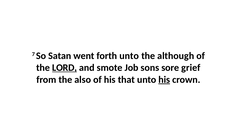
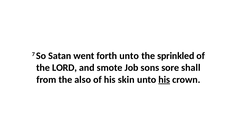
although: although -> sprinkled
LORD underline: present -> none
grief: grief -> shall
that: that -> skin
